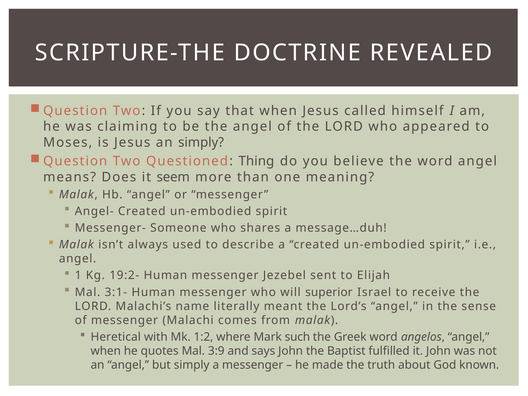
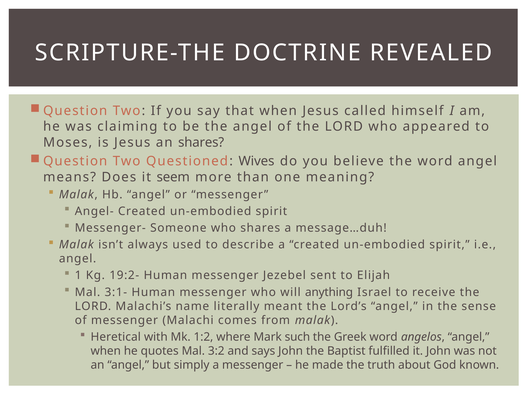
an simply: simply -> shares
Thing: Thing -> Wives
superior: superior -> anything
3:9: 3:9 -> 3:2
